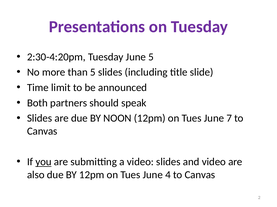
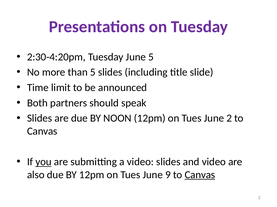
June 7: 7 -> 2
4: 4 -> 9
Canvas at (200, 175) underline: none -> present
